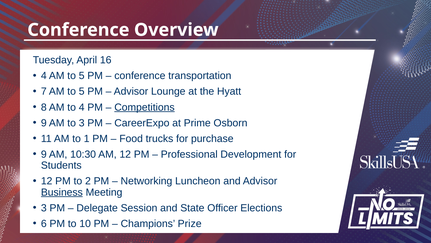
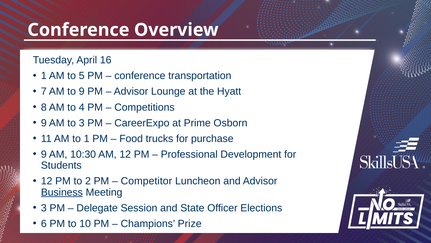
4 at (44, 76): 4 -> 1
7 AM to 5: 5 -> 9
Competitions underline: present -> none
Networking: Networking -> Competitor
